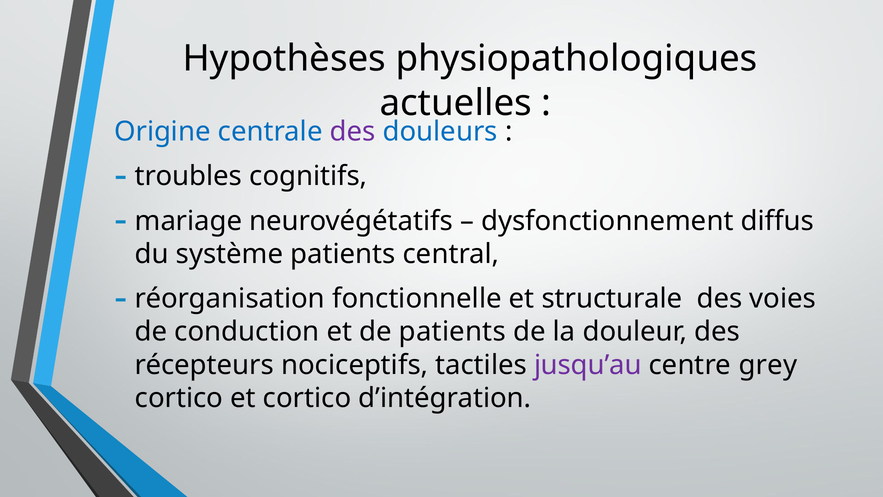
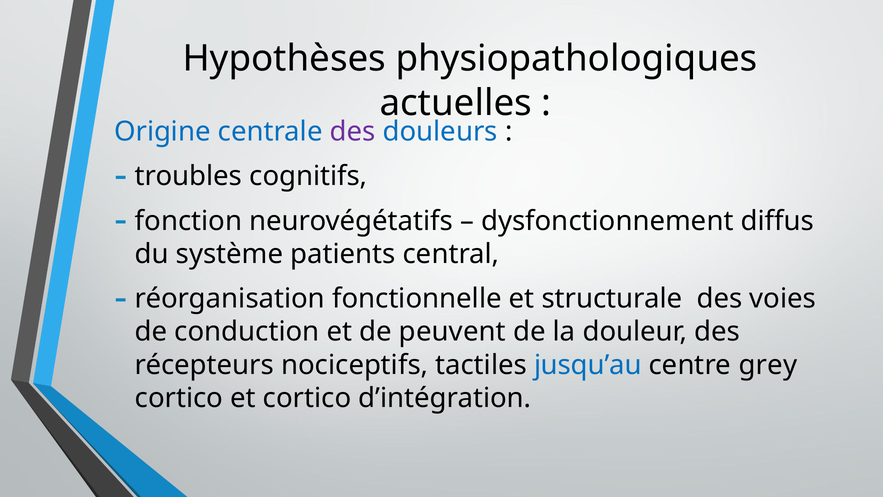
mariage: mariage -> fonction
de patients: patients -> peuvent
jusqu’au colour: purple -> blue
